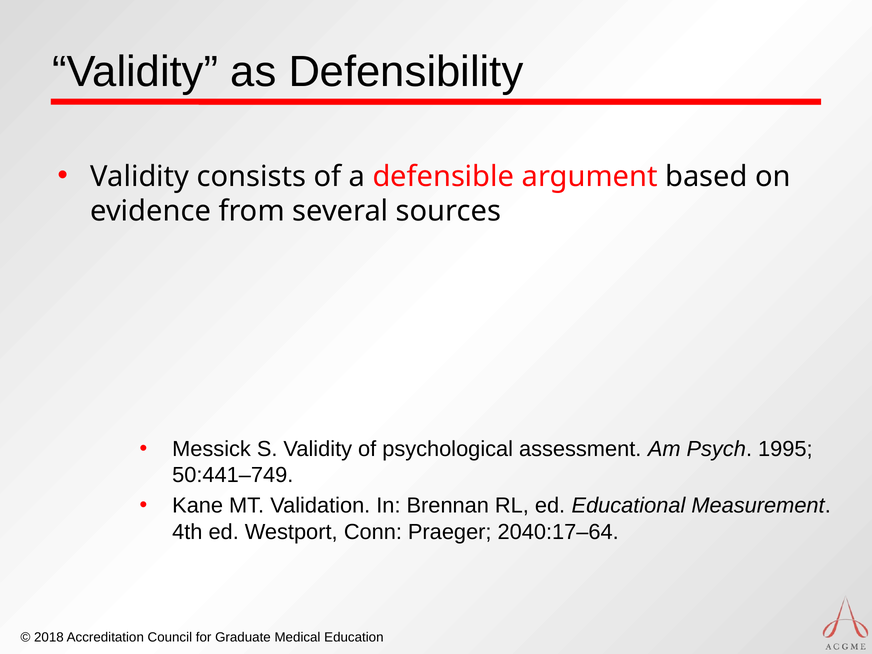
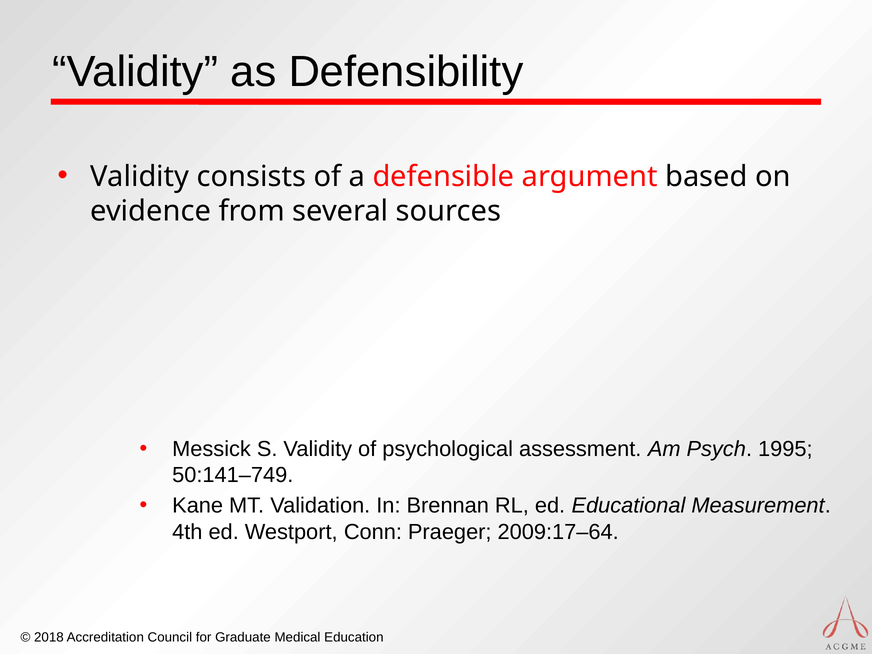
50:441–749: 50:441–749 -> 50:141–749
2040:17–64: 2040:17–64 -> 2009:17–64
